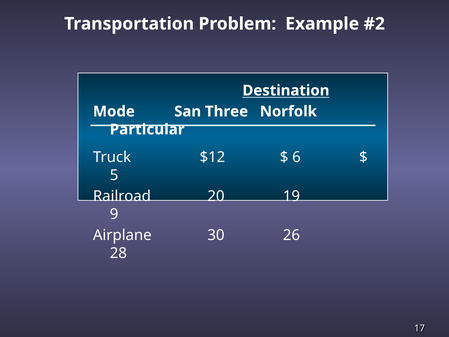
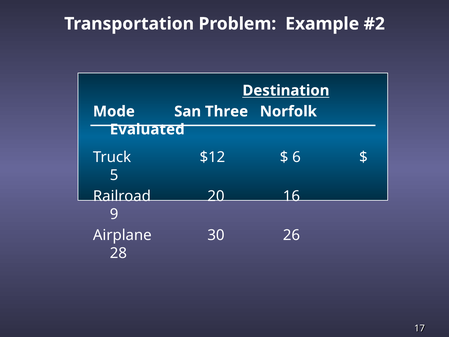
Particular: Particular -> Evaluated
19: 19 -> 16
